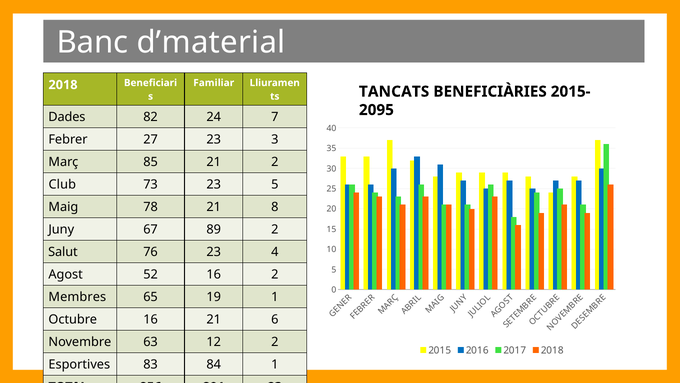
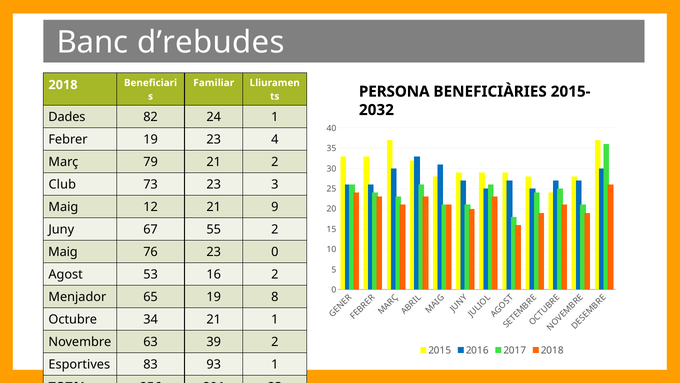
d’material: d’material -> d’rebudes
TANCATS: TANCATS -> PERSONA
2095: 2095 -> 2032
24 7: 7 -> 1
Febrer 27: 27 -> 19
3: 3 -> 4
85: 85 -> 79
23 5: 5 -> 3
78: 78 -> 12
8: 8 -> 9
89: 89 -> 55
Salut at (63, 252): Salut -> Maig
23 4: 4 -> 0
52: 52 -> 53
Membres: Membres -> Menjador
19 1: 1 -> 8
Octubre 16: 16 -> 34
21 6: 6 -> 1
12: 12 -> 39
84: 84 -> 93
